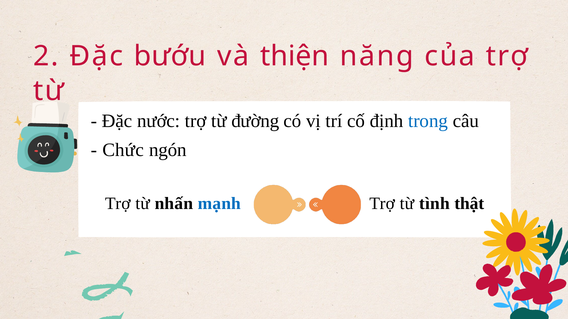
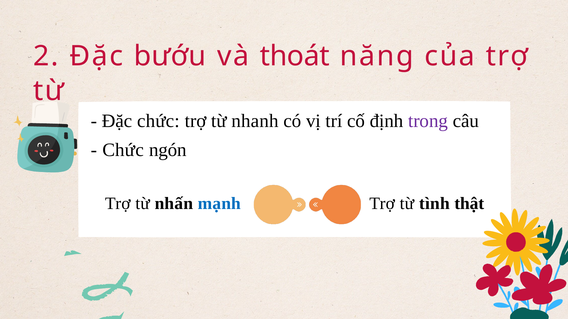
thiện: thiện -> thoát
Đặc nước: nước -> chức
đường: đường -> nhanh
trong colour: blue -> purple
